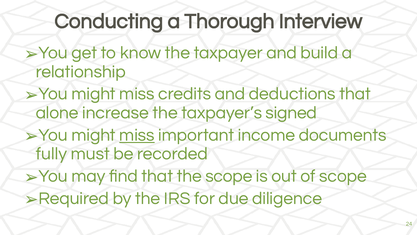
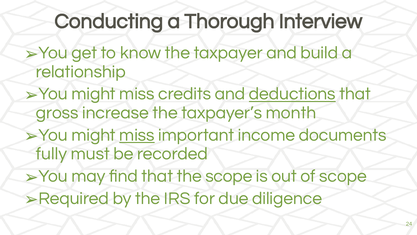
deductions underline: none -> present
alone: alone -> gross
signed: signed -> month
